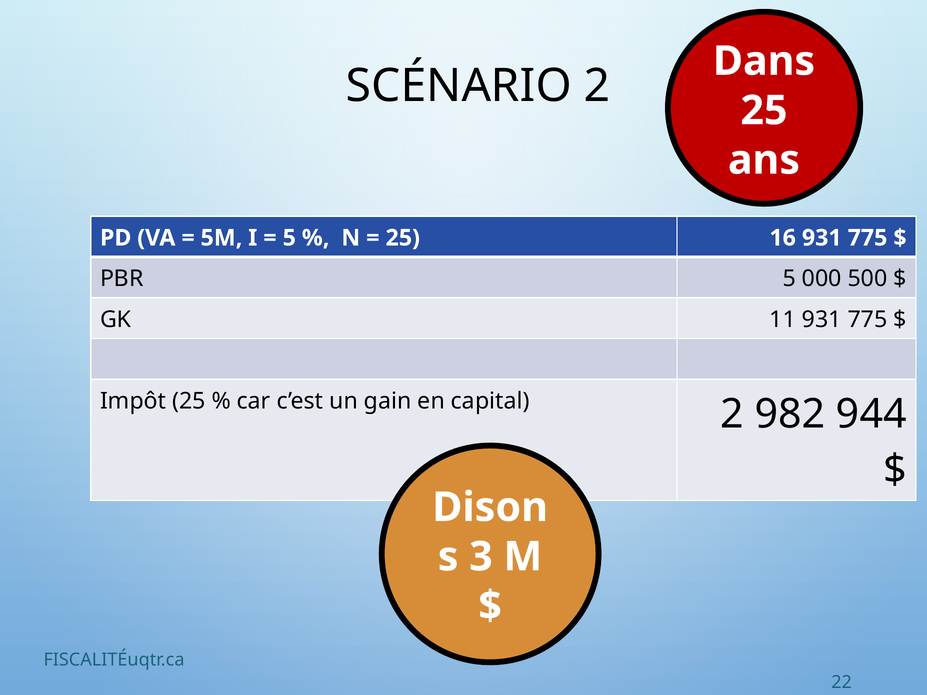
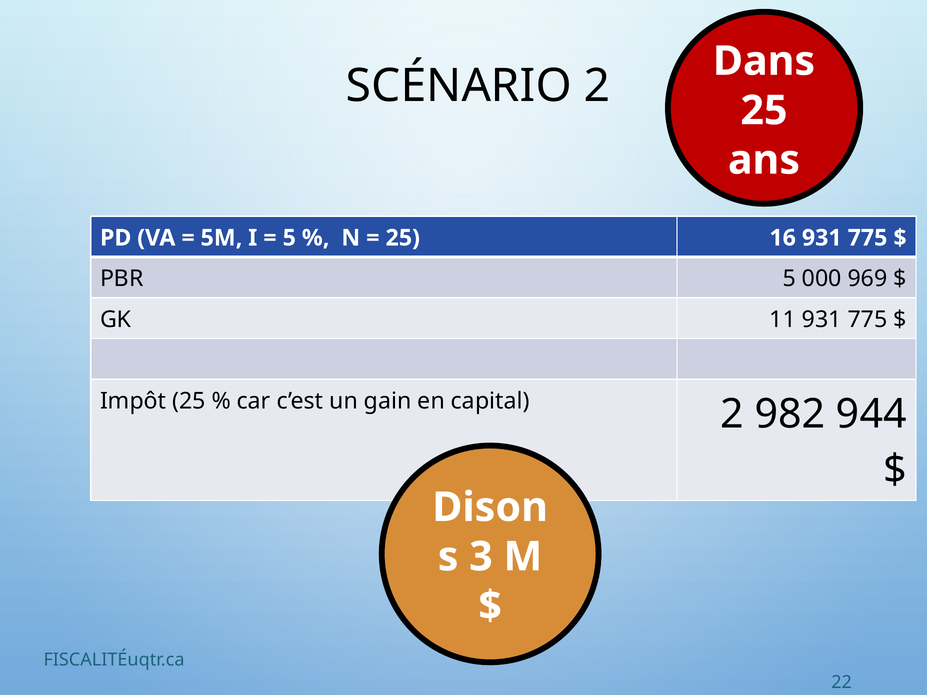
500: 500 -> 969
